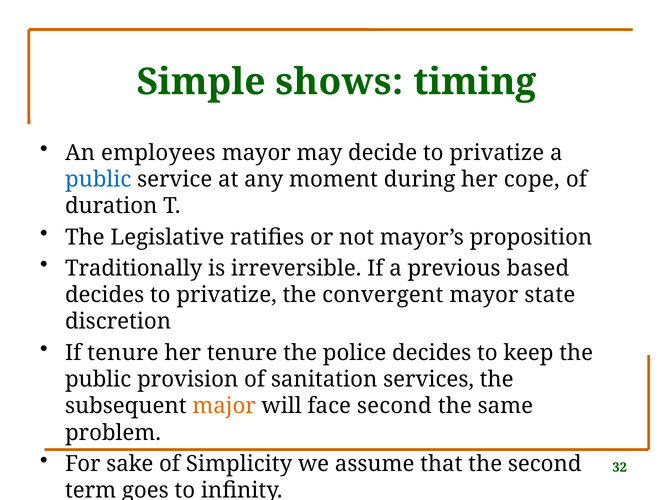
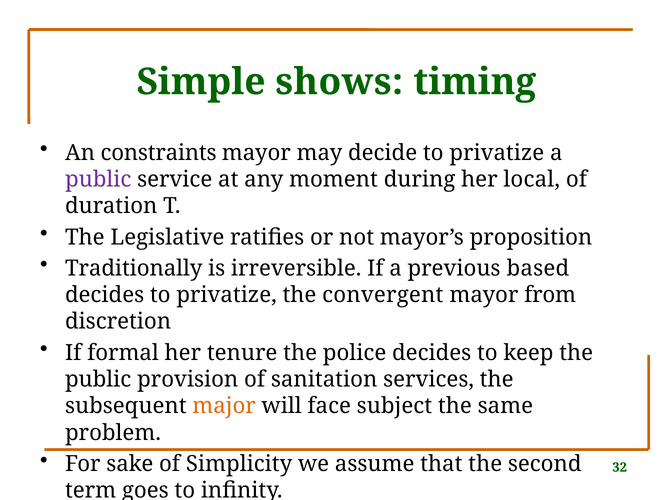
employees: employees -> constraints
public at (98, 179) colour: blue -> purple
cope: cope -> local
state: state -> from
If tenure: tenure -> formal
face second: second -> subject
